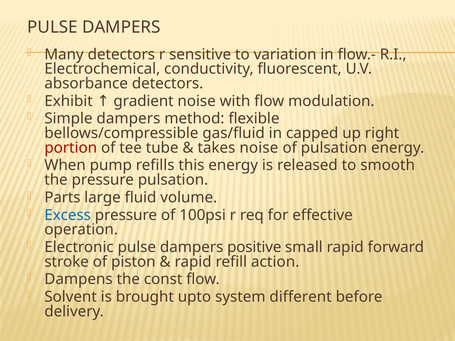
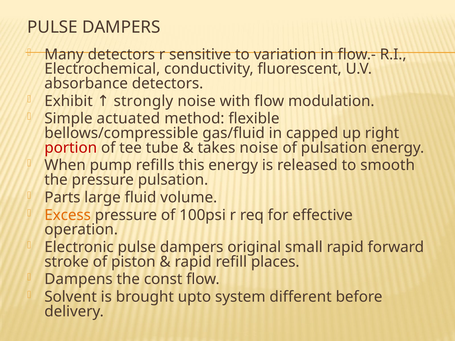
gradient: gradient -> strongly
Simple dampers: dampers -> actuated
Excess colour: blue -> orange
positive: positive -> original
action: action -> places
